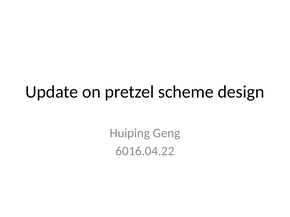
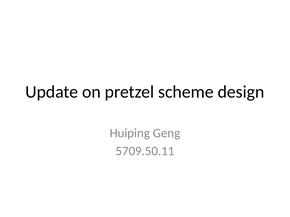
6016.04.22: 6016.04.22 -> 5709.50.11
